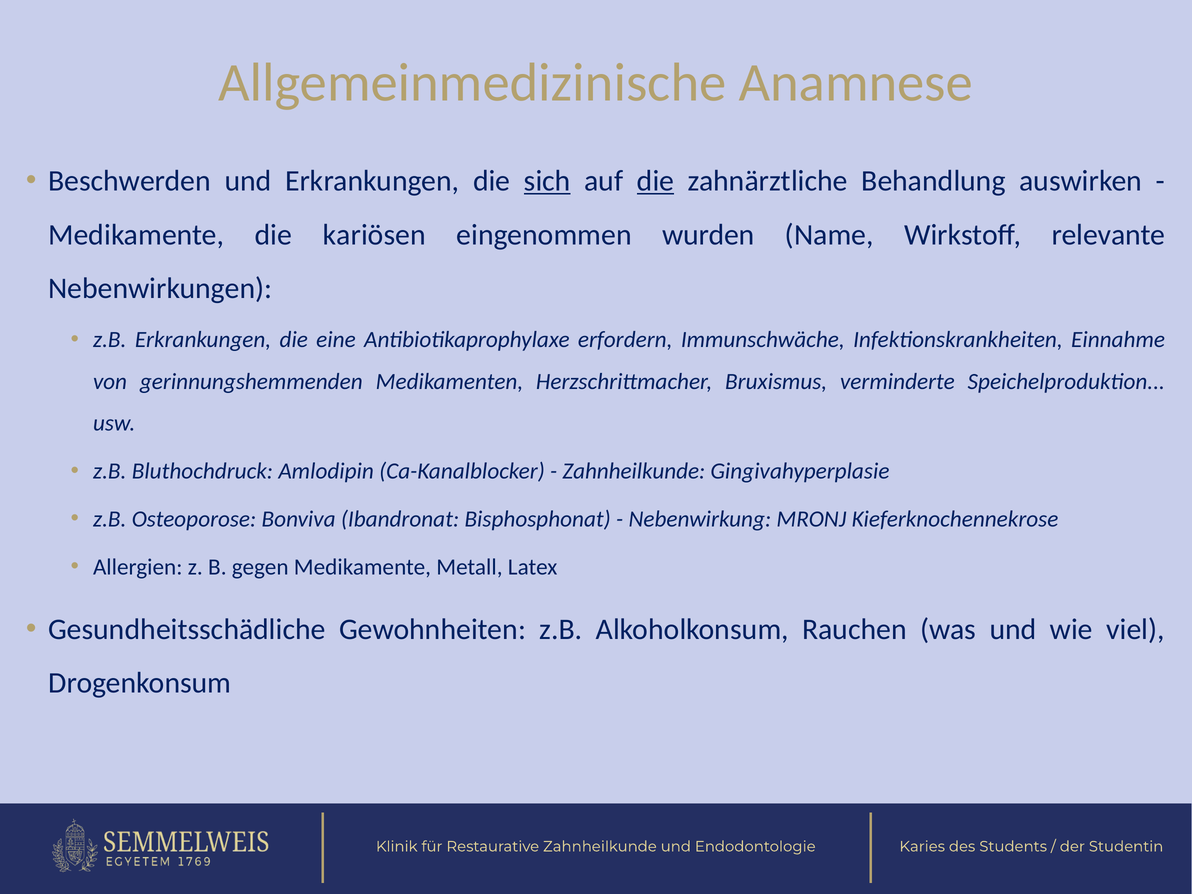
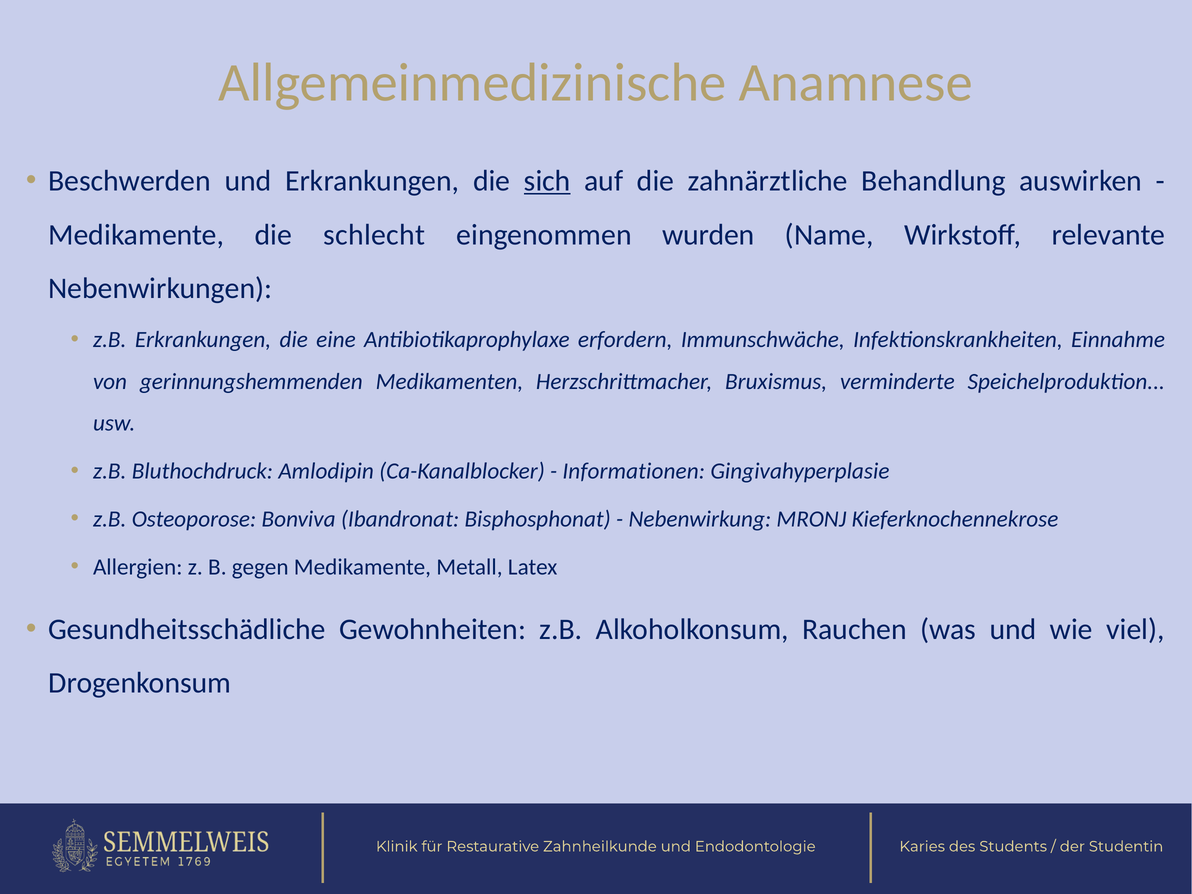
die at (656, 181) underline: present -> none
kariösen: kariösen -> schlecht
Zahnheilkunde at (634, 471): Zahnheilkunde -> Informationen
